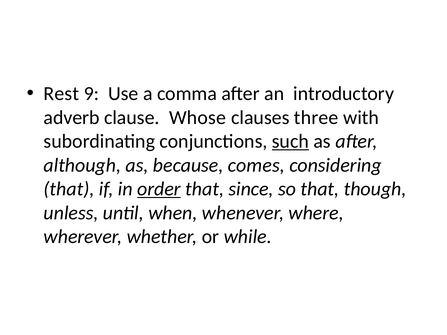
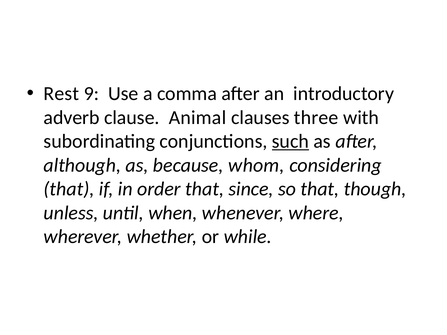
Whose: Whose -> Animal
comes: comes -> whom
order underline: present -> none
